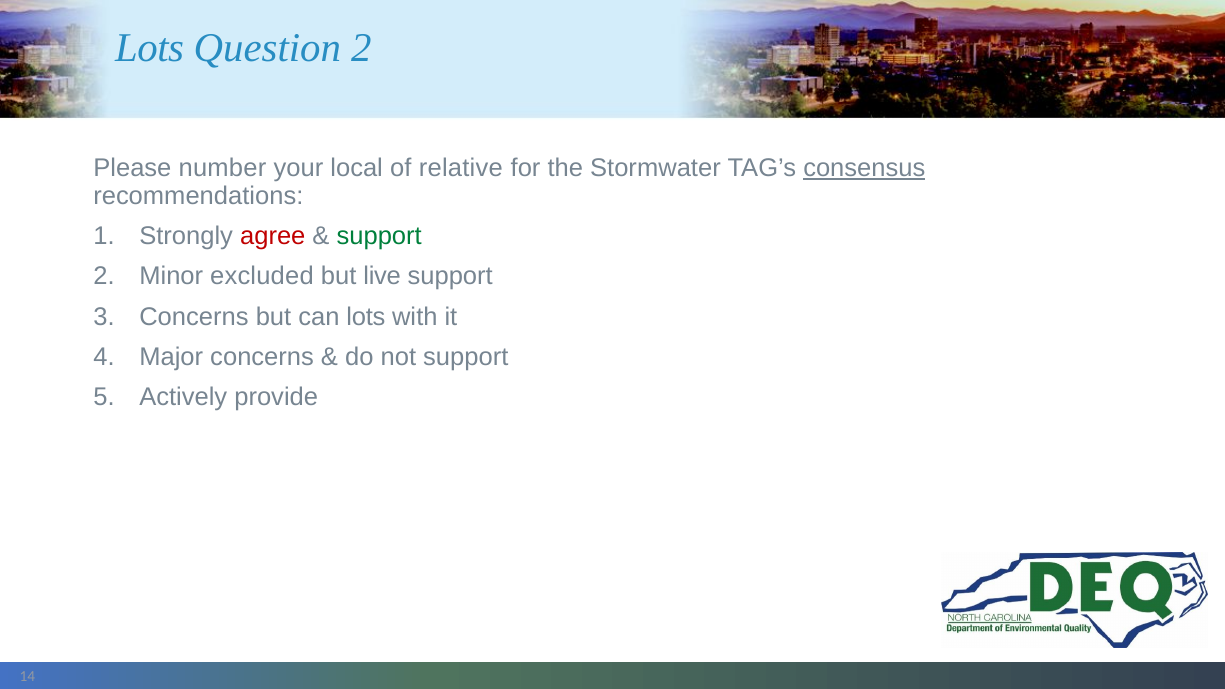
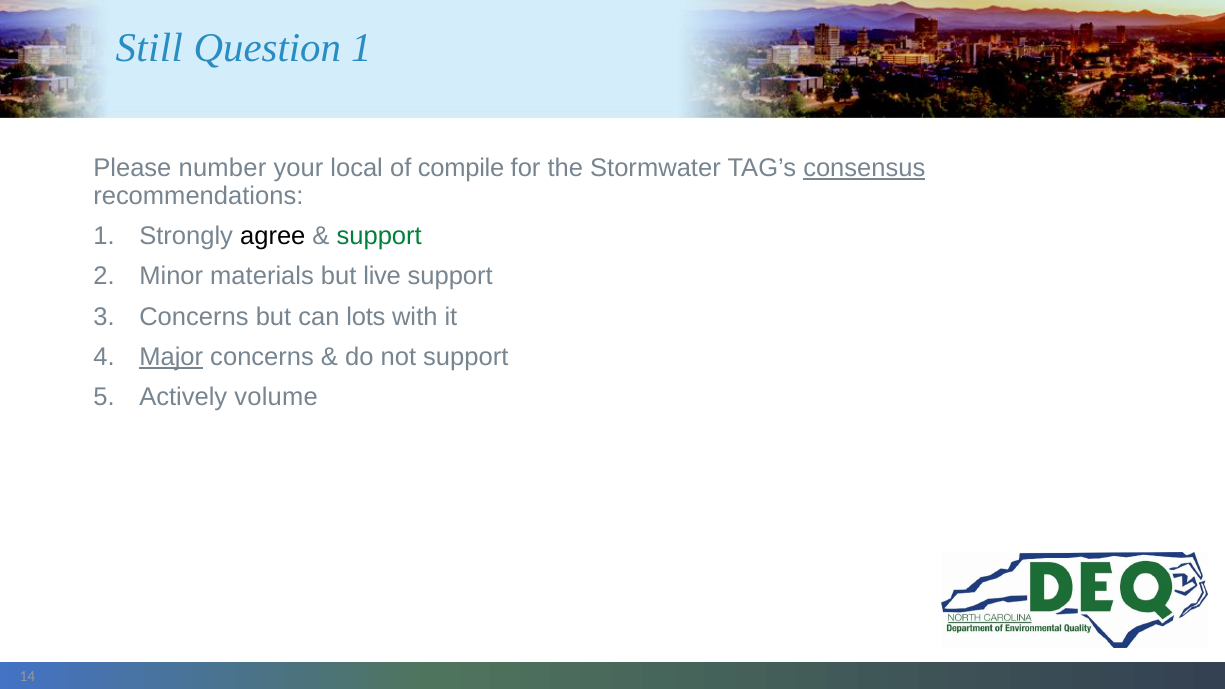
Lots at (150, 48): Lots -> Still
Question 2: 2 -> 1
relative: relative -> compile
agree colour: red -> black
excluded: excluded -> materials
Major underline: none -> present
provide: provide -> volume
